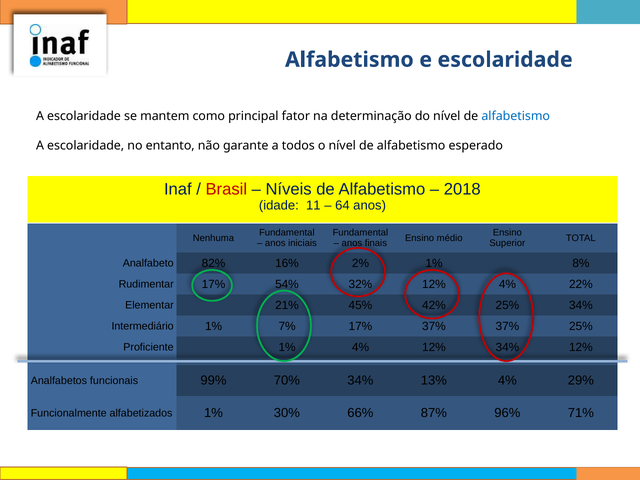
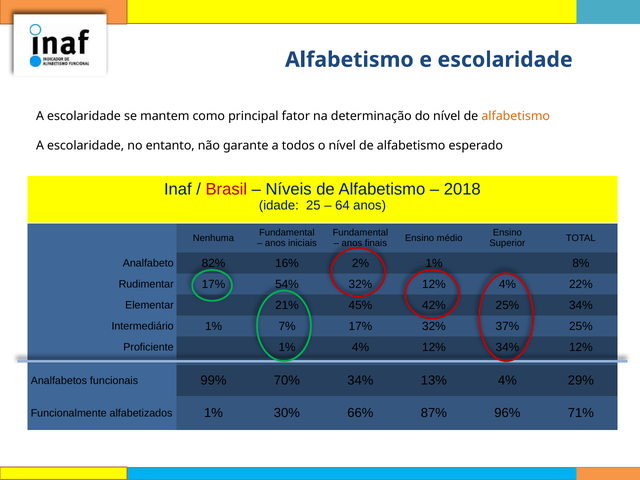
alfabetismo at (516, 116) colour: blue -> orange
11: 11 -> 25
17% 37%: 37% -> 32%
